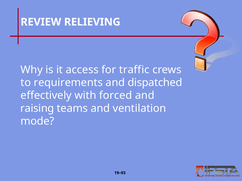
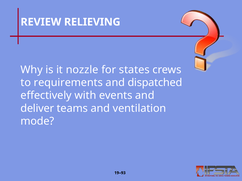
access: access -> nozzle
traffic: traffic -> states
forced: forced -> events
raising: raising -> deliver
